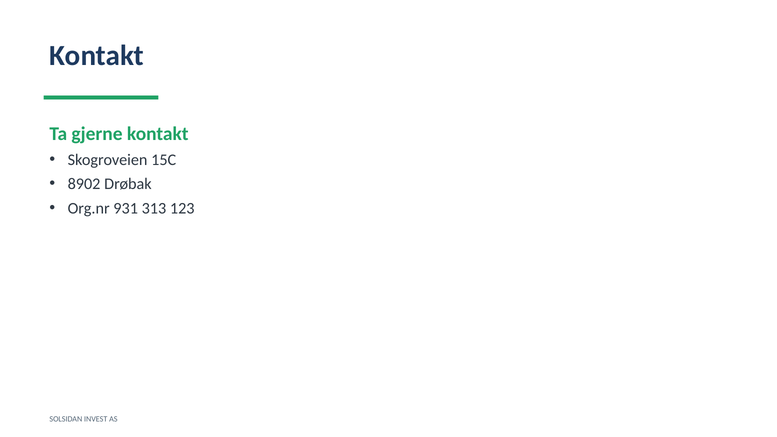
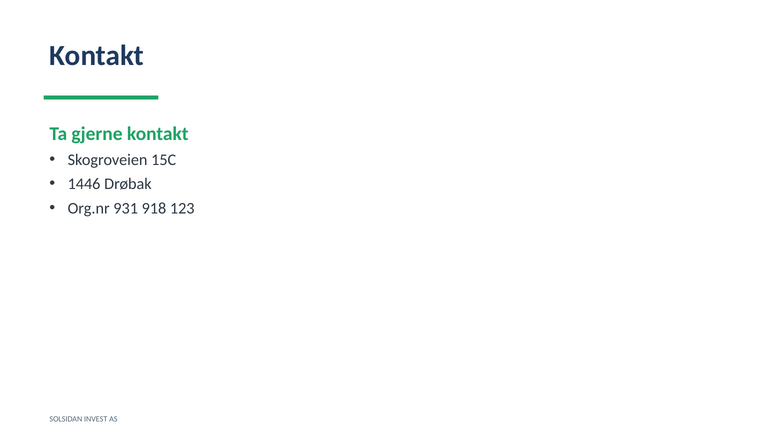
8902: 8902 -> 1446
313: 313 -> 918
